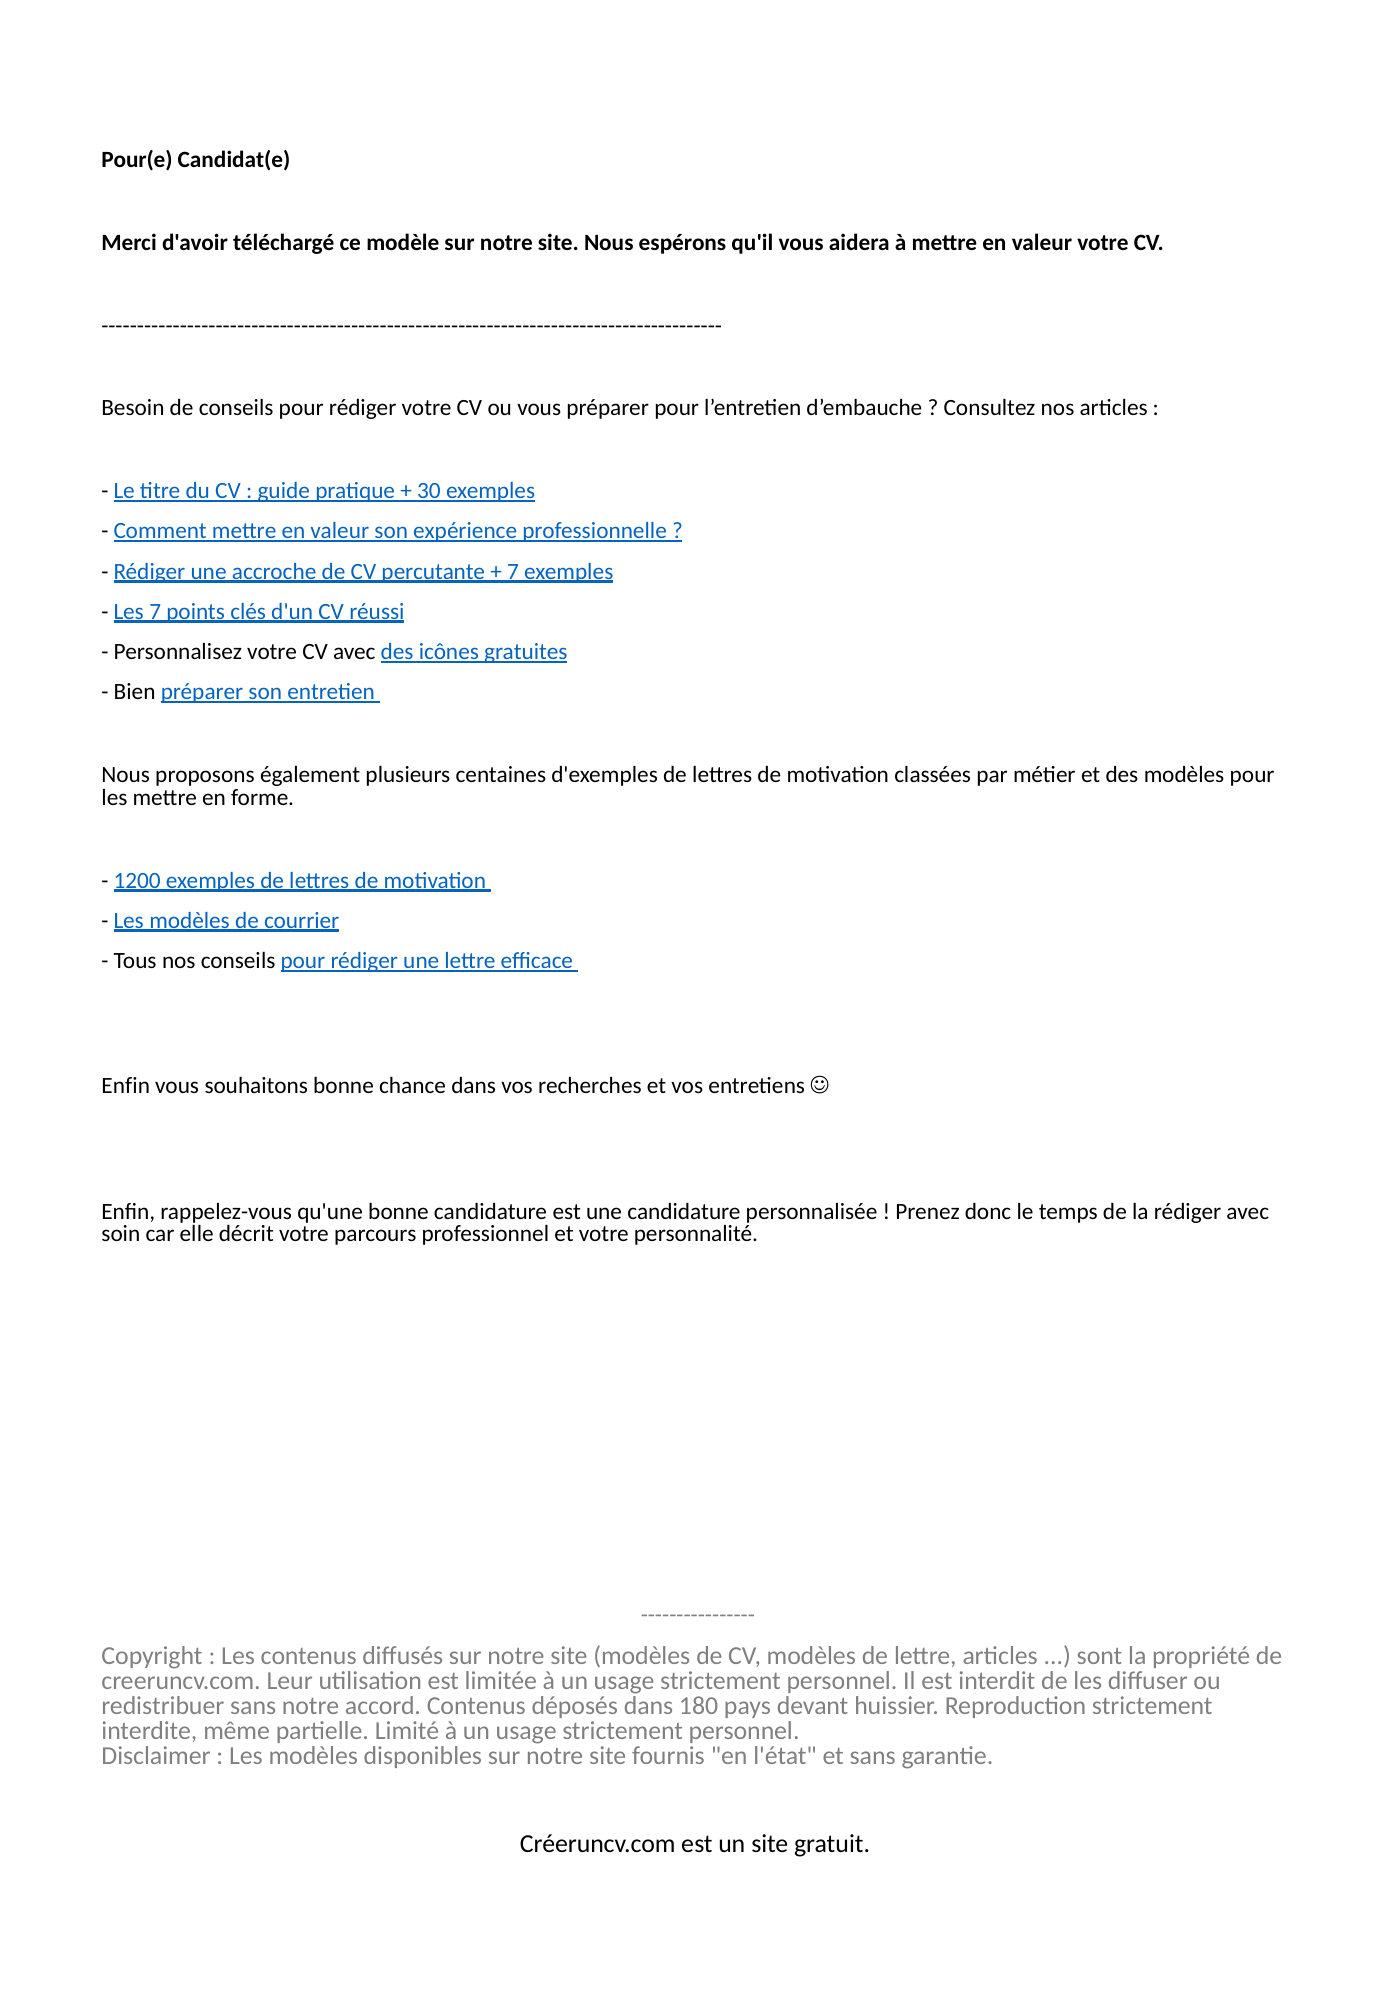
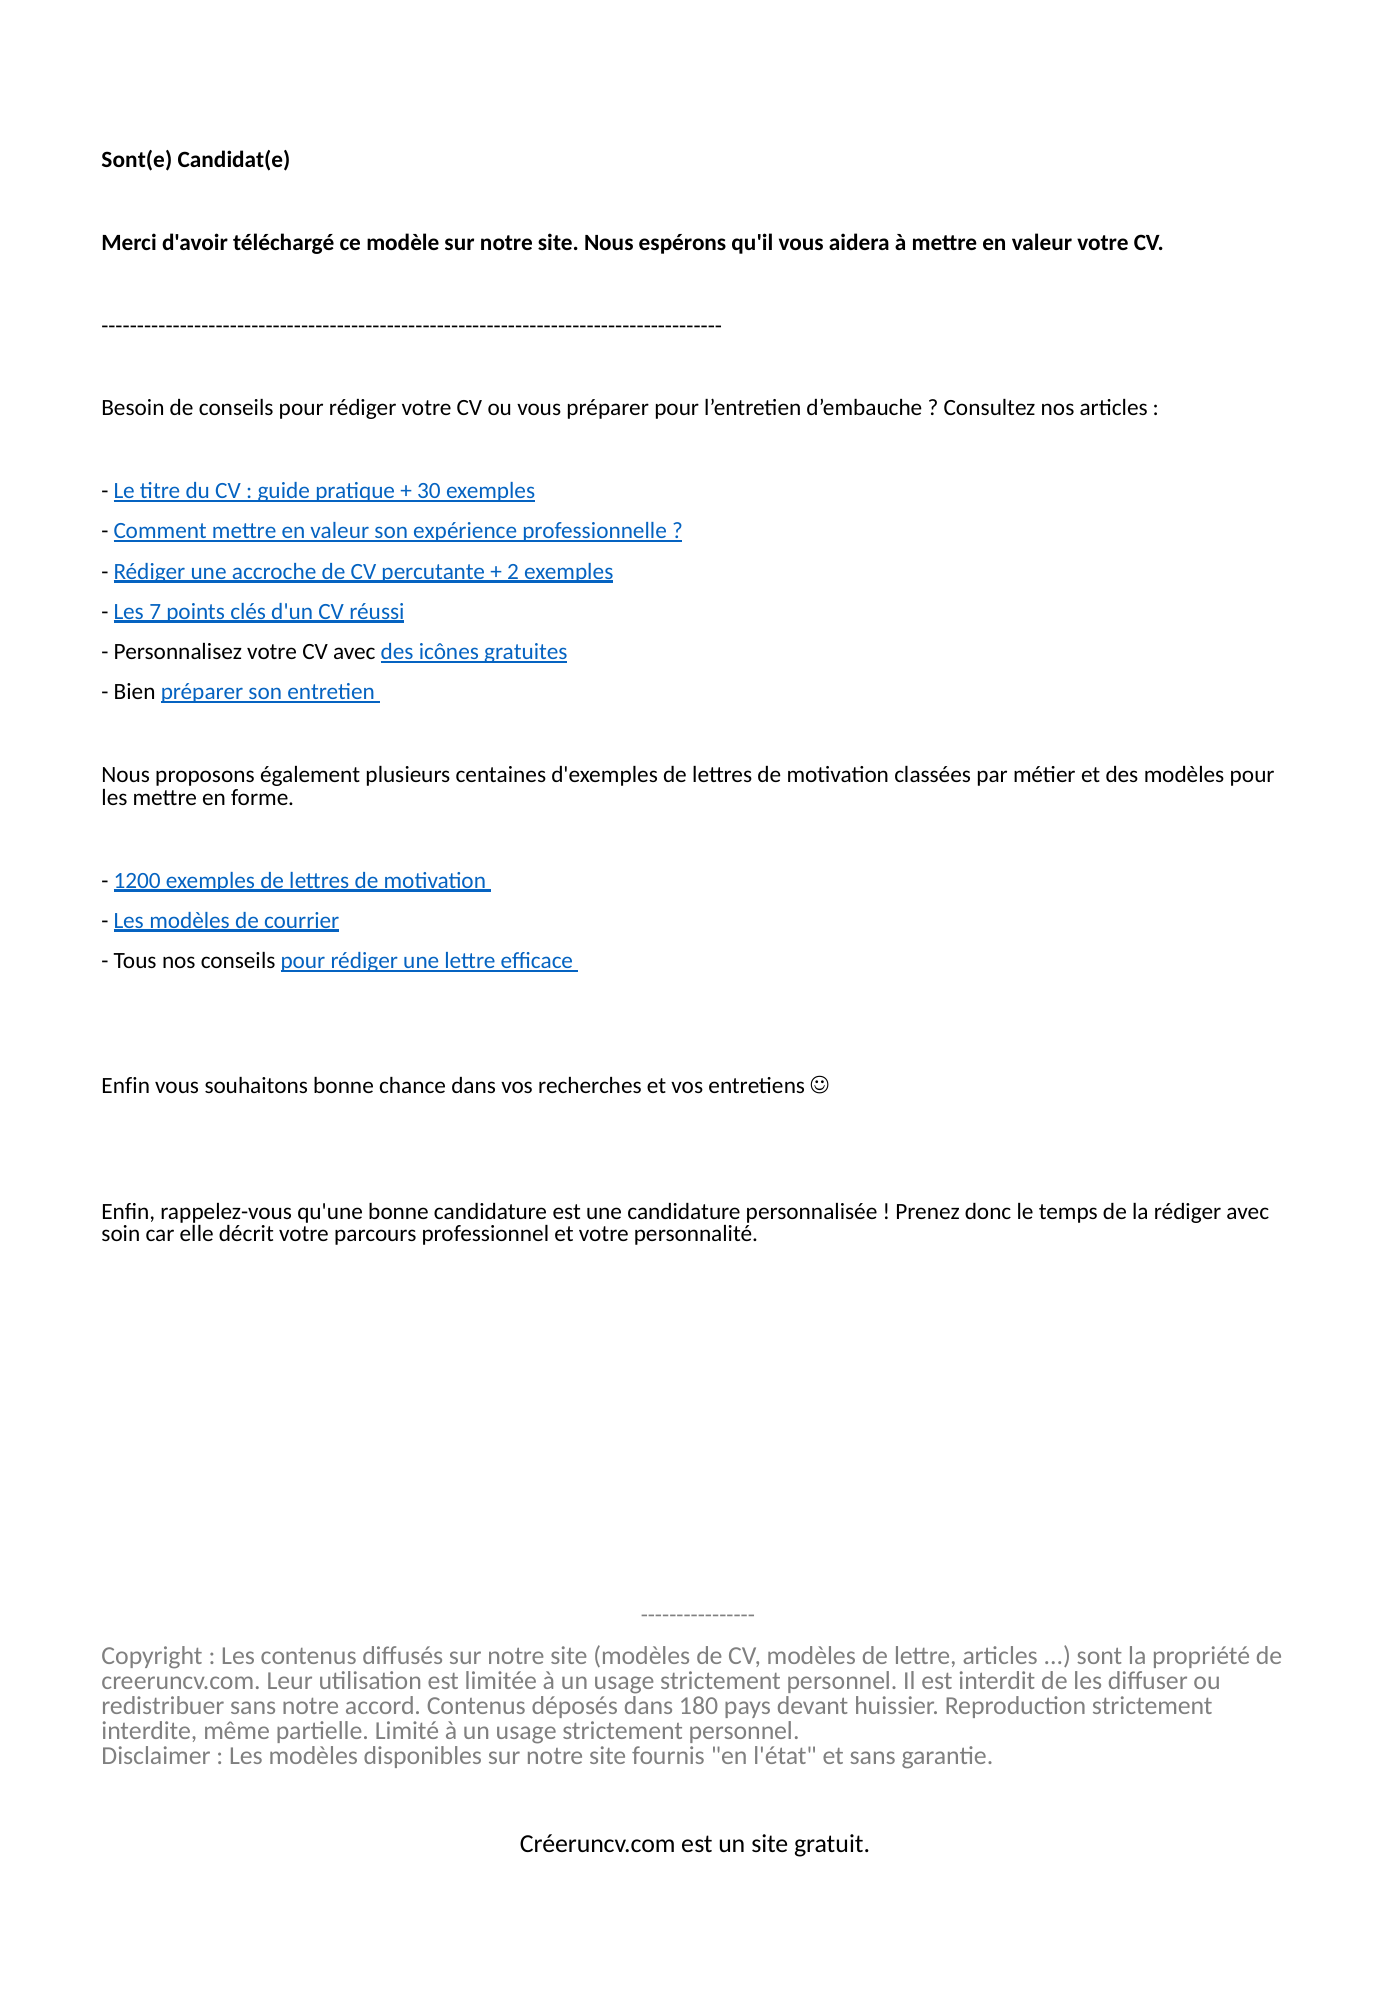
Pour(e: Pour(e -> Sont(e
7 at (513, 571): 7 -> 2
